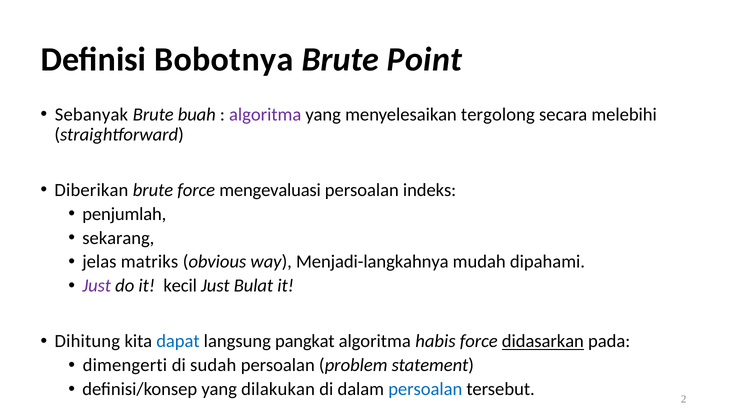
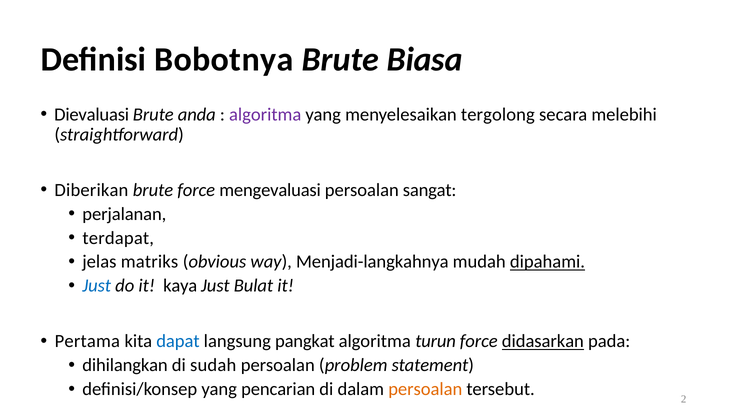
Point: Point -> Biasa
Sebanyak: Sebanyak -> Dievaluasi
buah: buah -> anda
indeks: indeks -> sangat
penjumlah: penjumlah -> perjalanan
sekarang: sekarang -> terdapat
dipahami underline: none -> present
Just at (97, 286) colour: purple -> blue
kecil: kecil -> kaya
Dihitung: Dihitung -> Pertama
habis: habis -> turun
dimengerti: dimengerti -> dihilangkan
dilakukan: dilakukan -> pencarian
persoalan at (425, 389) colour: blue -> orange
